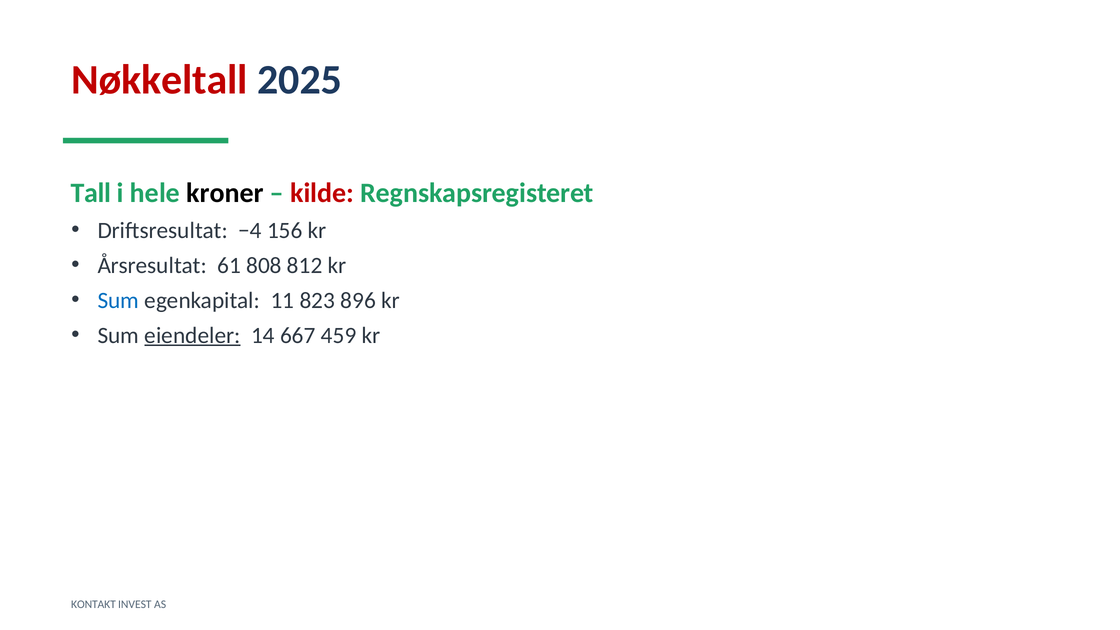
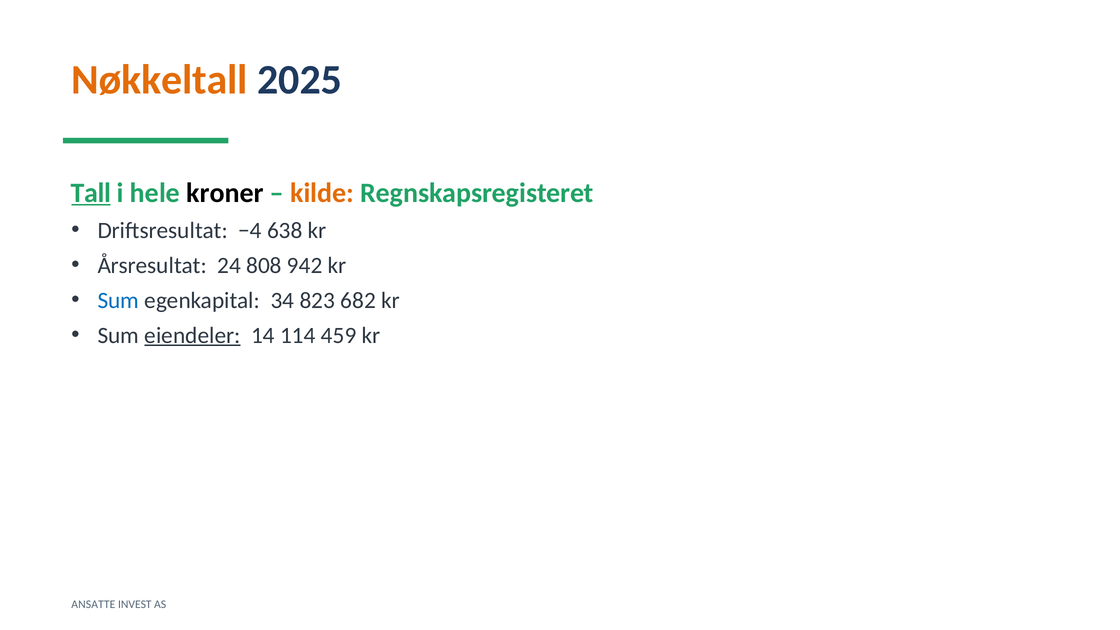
Nøkkeltall colour: red -> orange
Tall underline: none -> present
kilde colour: red -> orange
156: 156 -> 638
61: 61 -> 24
812: 812 -> 942
11: 11 -> 34
896: 896 -> 682
667: 667 -> 114
KONTAKT: KONTAKT -> ANSATTE
